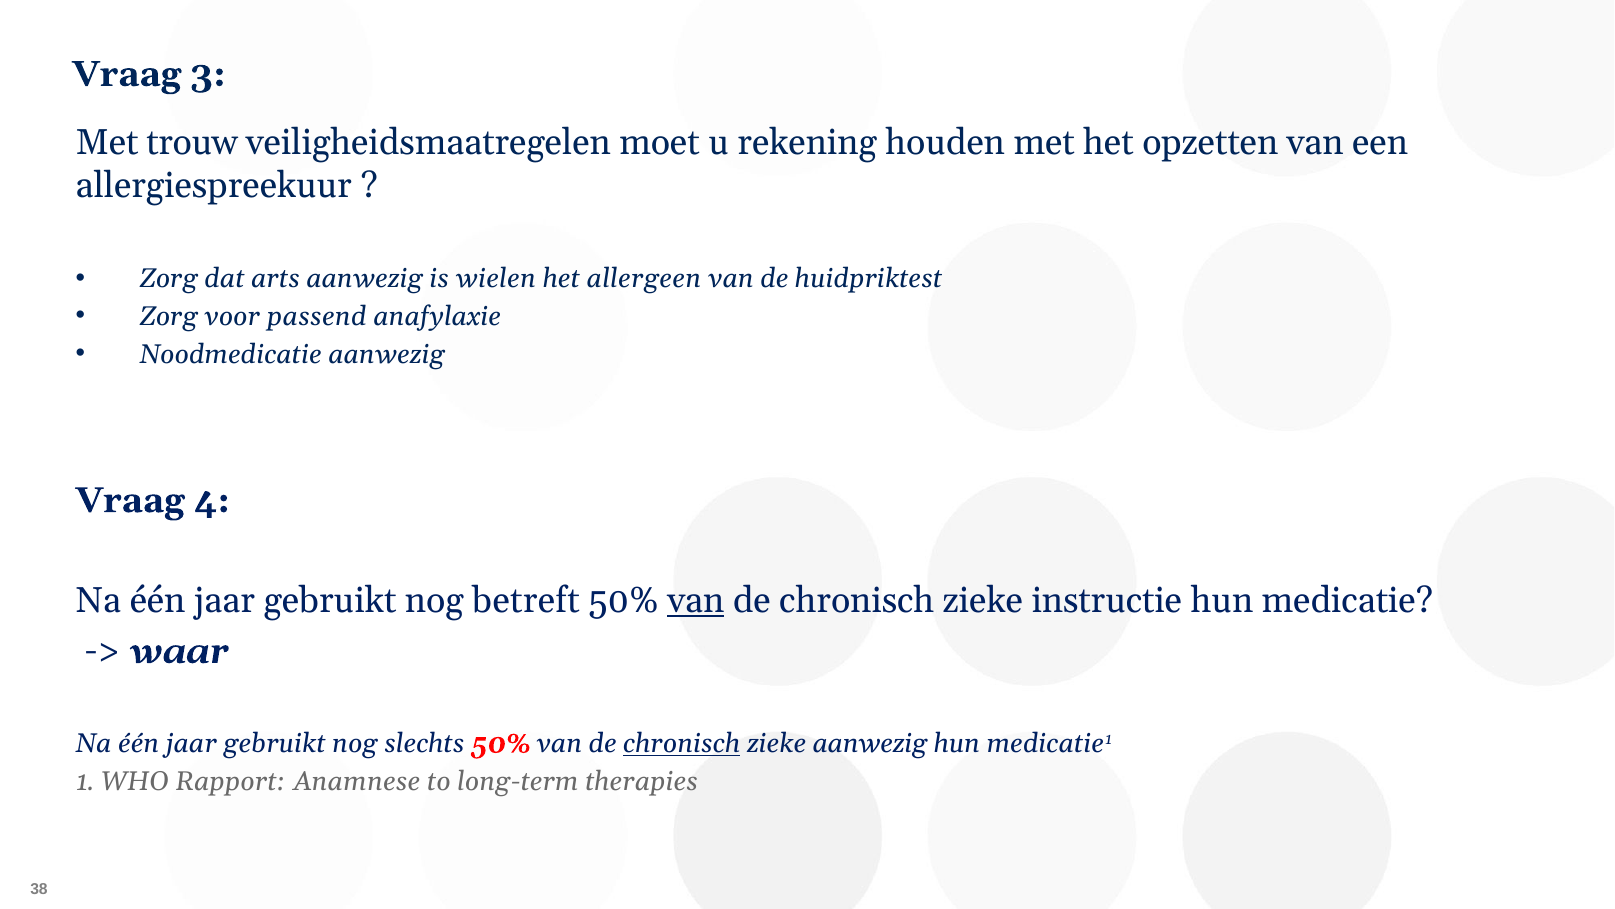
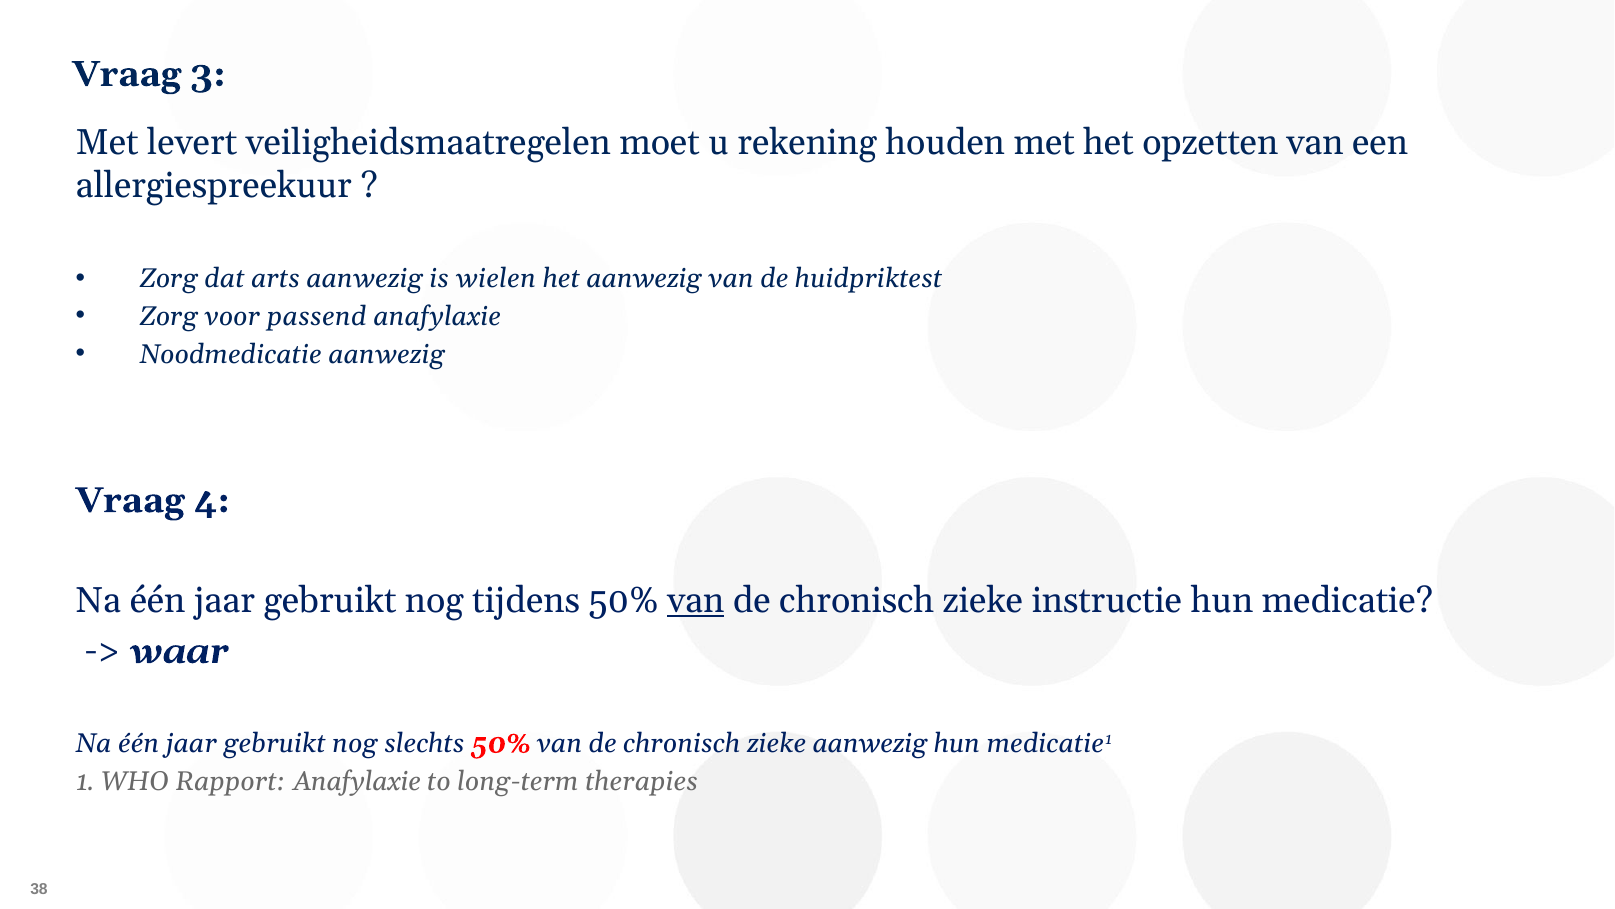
trouw: trouw -> levert
het allergeen: allergeen -> aanwezig
betreft: betreft -> tijdens
chronisch at (682, 743) underline: present -> none
Rapport Anamnese: Anamnese -> Anafylaxie
